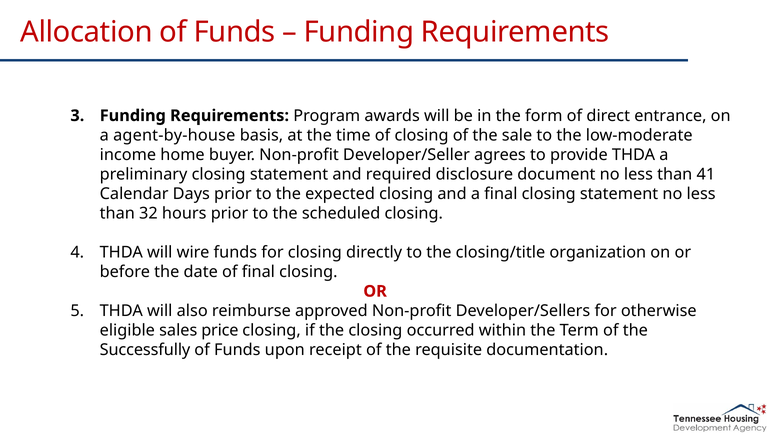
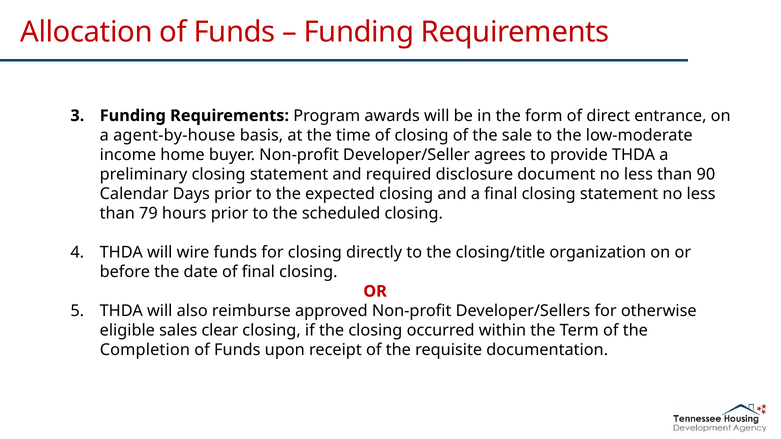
41: 41 -> 90
32: 32 -> 79
price: price -> clear
Successfully: Successfully -> Completion
